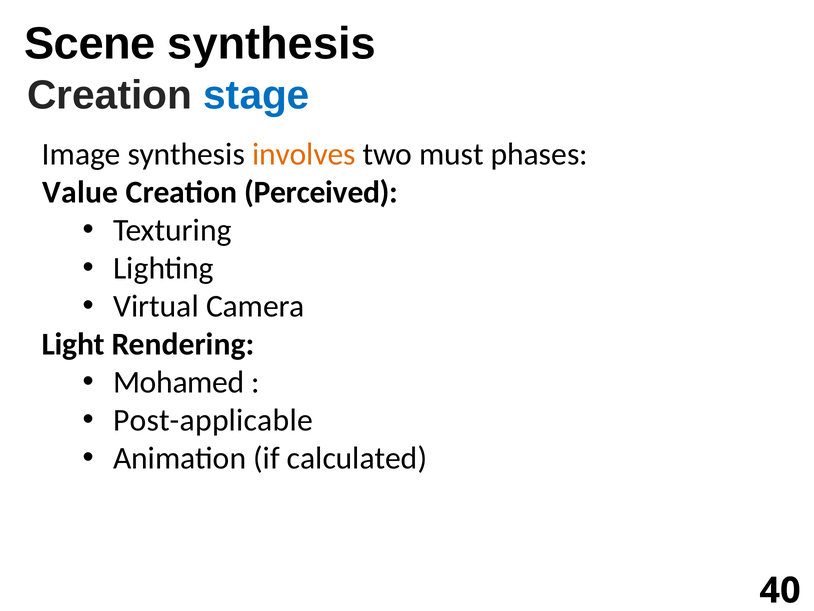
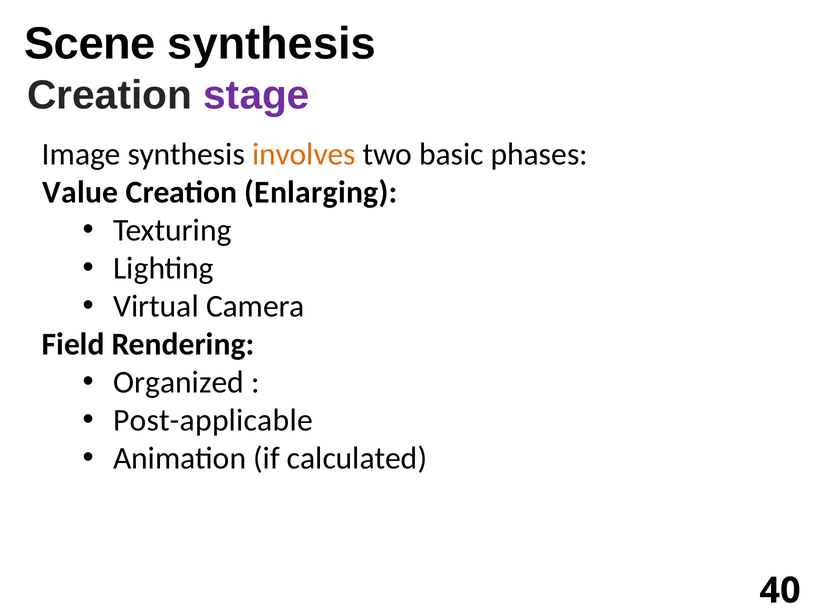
stage colour: blue -> purple
must: must -> basic
Perceived: Perceived -> Enlarging
Light: Light -> Field
Mohamed: Mohamed -> Organized
